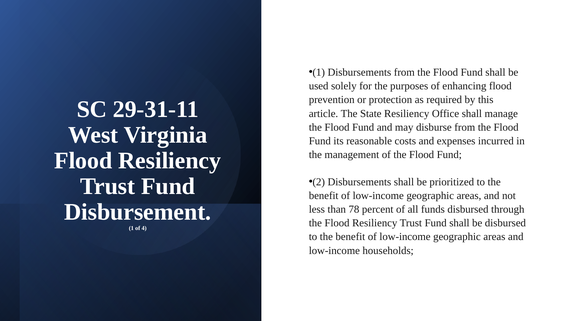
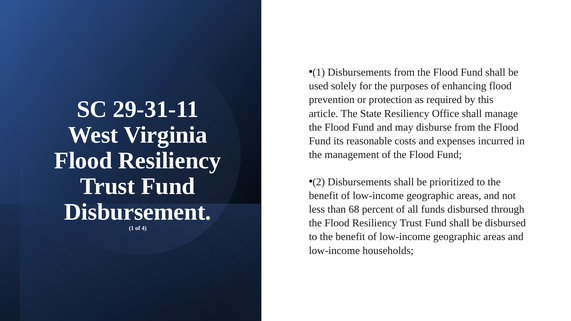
78: 78 -> 68
